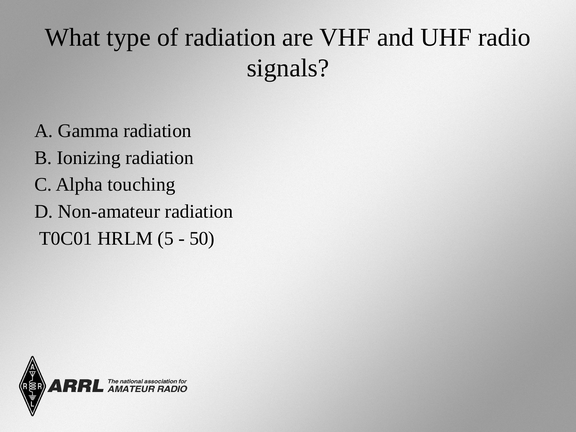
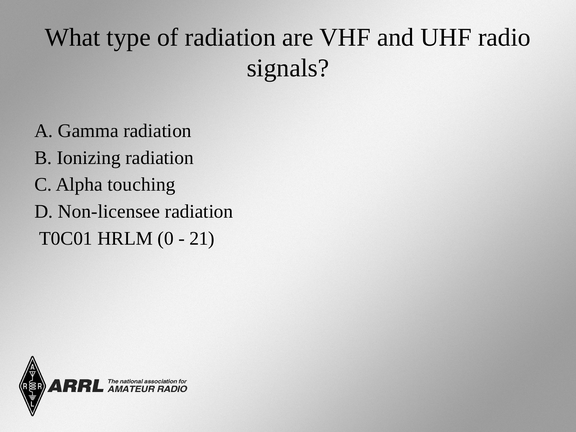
Non-amateur: Non-amateur -> Non-licensee
5: 5 -> 0
50: 50 -> 21
